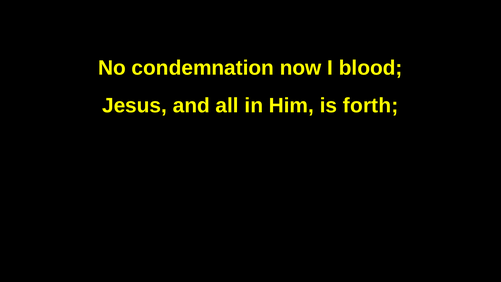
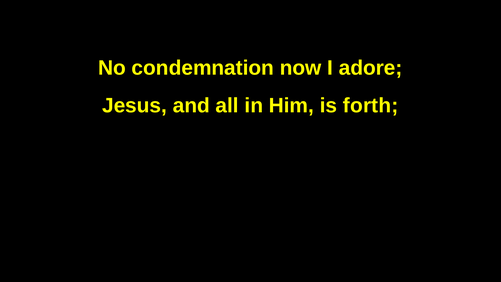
blood: blood -> adore
